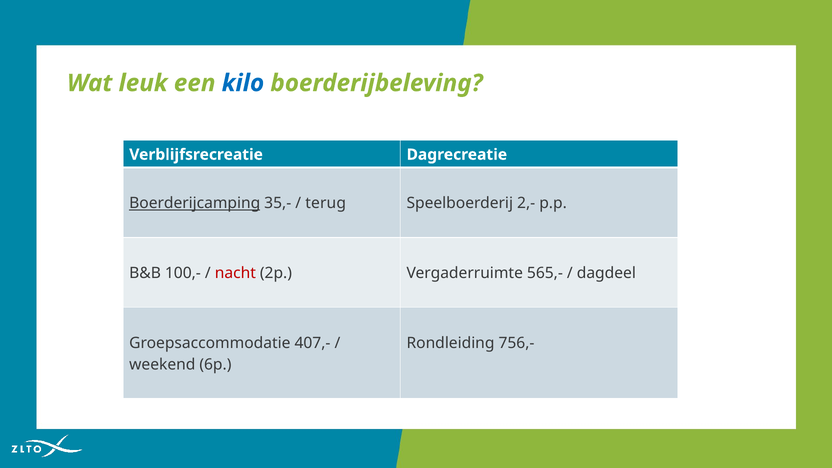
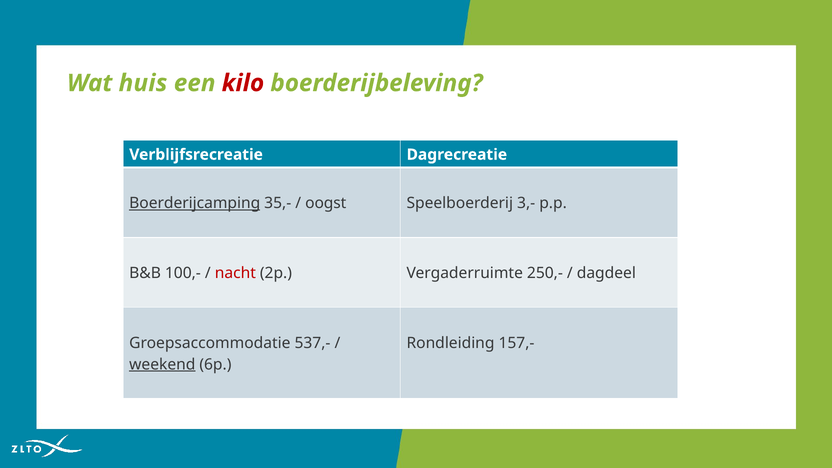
leuk: leuk -> huis
kilo colour: blue -> red
terug: terug -> oogst
2,-: 2,- -> 3,-
565,-: 565,- -> 250,-
407,-: 407,- -> 537,-
756,-: 756,- -> 157,-
weekend underline: none -> present
